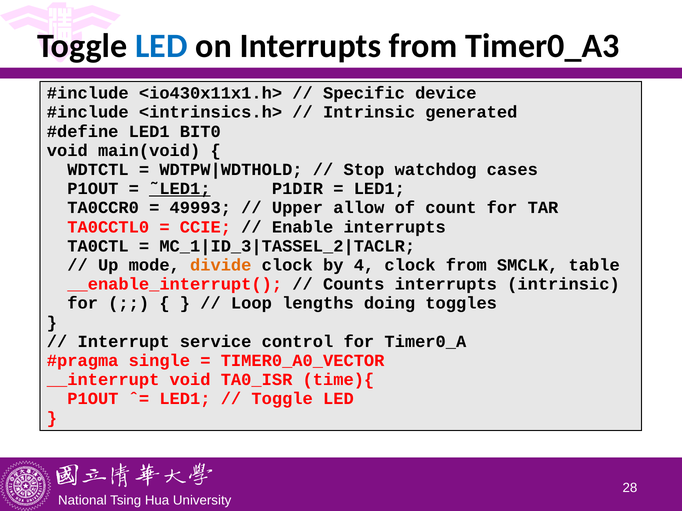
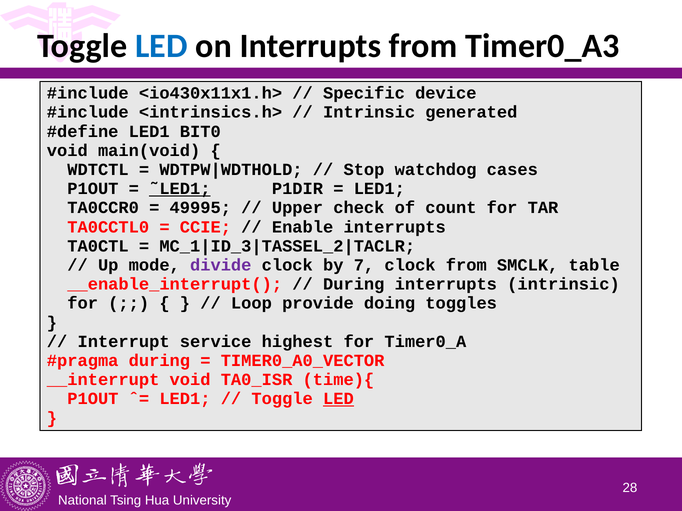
49993: 49993 -> 49995
allow: allow -> check
divide colour: orange -> purple
4: 4 -> 7
Counts at (354, 285): Counts -> During
lengths: lengths -> provide
control: control -> highest
single at (159, 361): single -> during
LED at (338, 399) underline: none -> present
